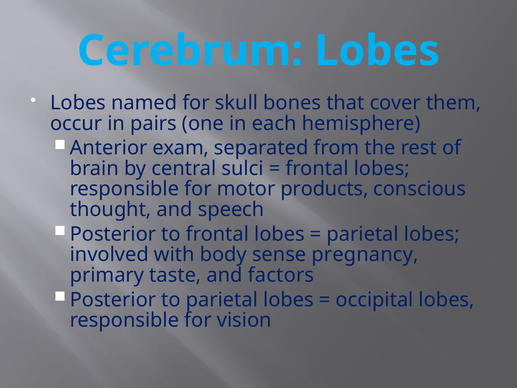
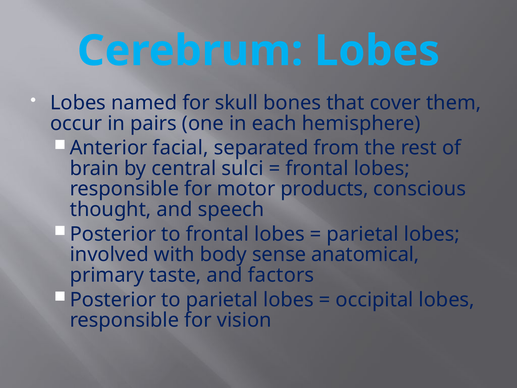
exam: exam -> facial
pregnancy: pregnancy -> anatomical
